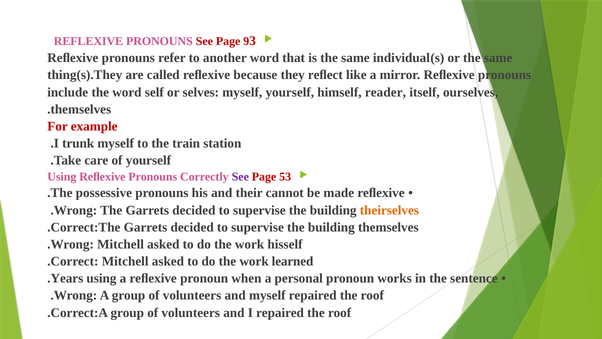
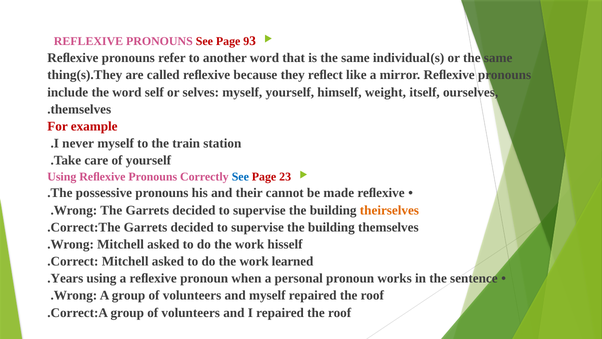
reader: reader -> weight
trunk: trunk -> never
See at (240, 176) colour: purple -> blue
53: 53 -> 23
